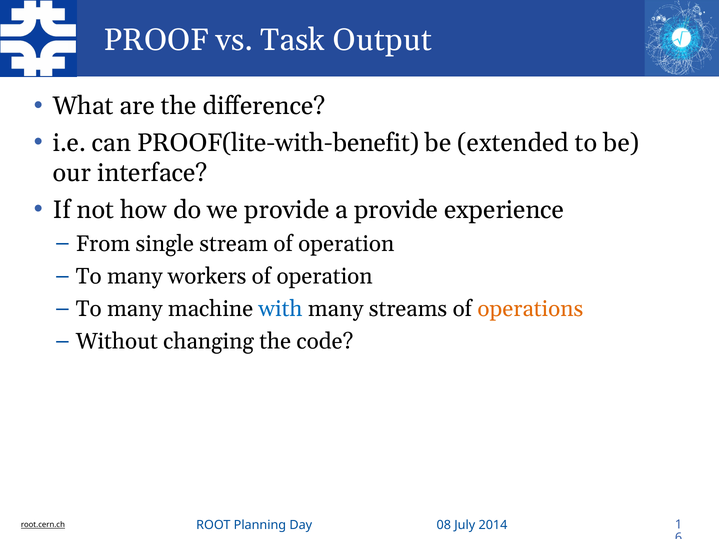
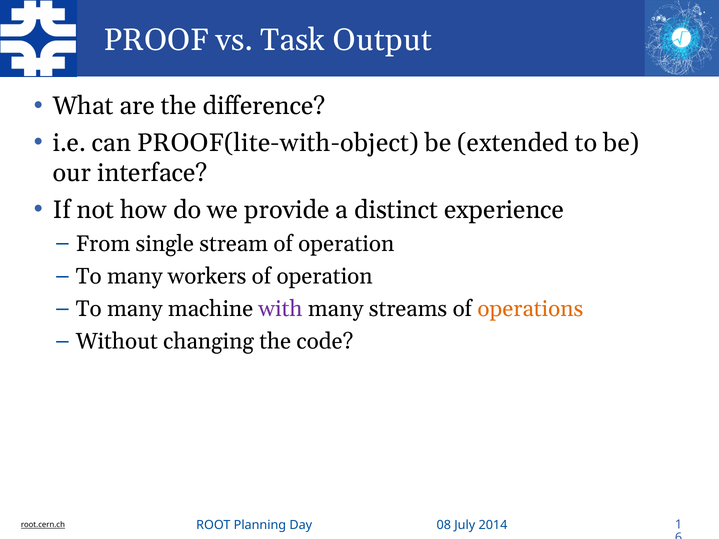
PROOF(lite-with-benefit: PROOF(lite-with-benefit -> PROOF(lite-with-object
a provide: provide -> distinct
with colour: blue -> purple
